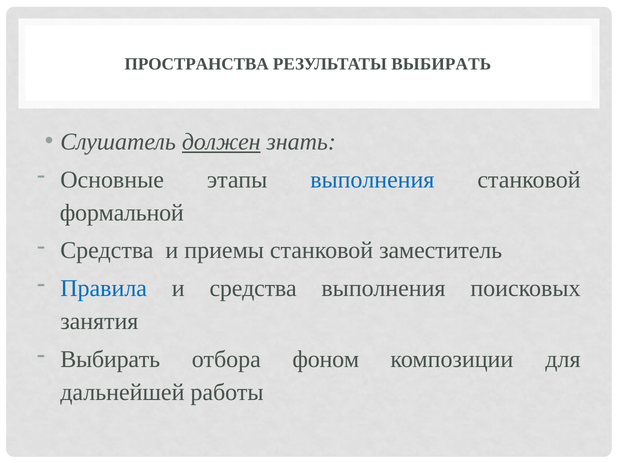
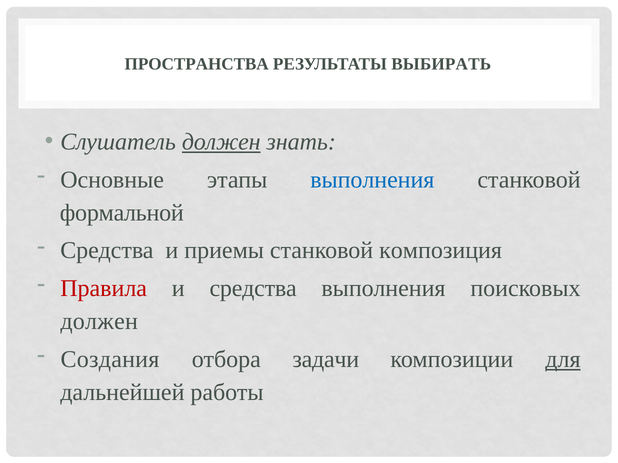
заместитель: заместитель -> композиция
Правила colour: blue -> red
занятия at (99, 322): занятия -> должен
Выбирать at (110, 360): Выбирать -> Создания
фоном: фоном -> задачи
для underline: none -> present
